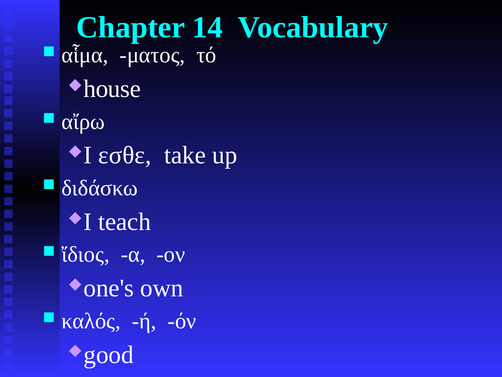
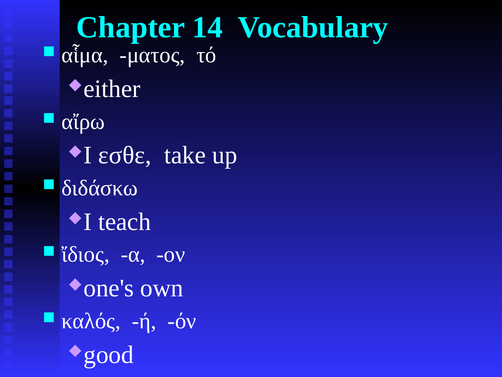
house: house -> either
